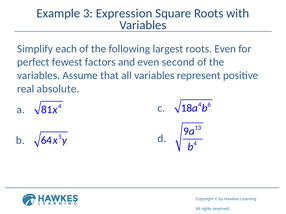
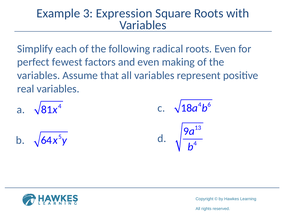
largest: largest -> radical
second: second -> making
real absolute: absolute -> variables
